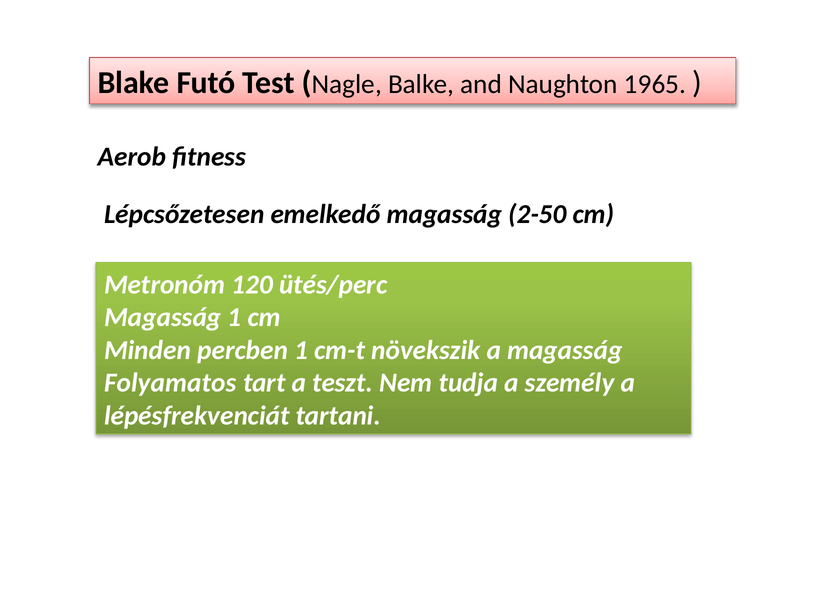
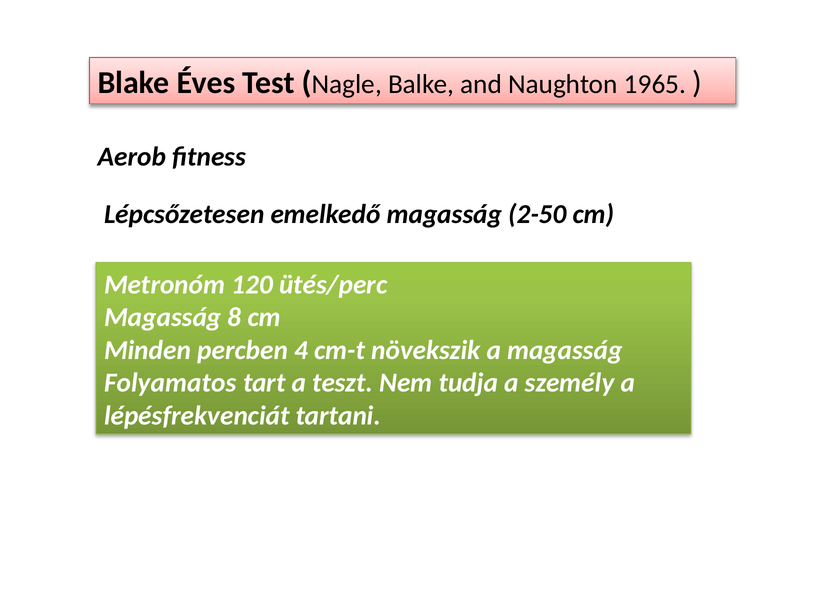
Futó: Futó -> Éves
Magasság 1: 1 -> 8
percben 1: 1 -> 4
